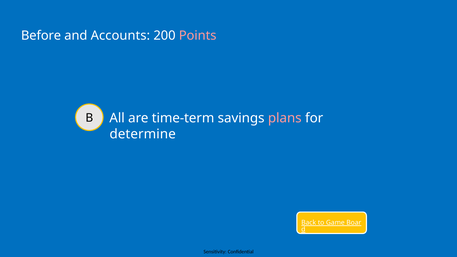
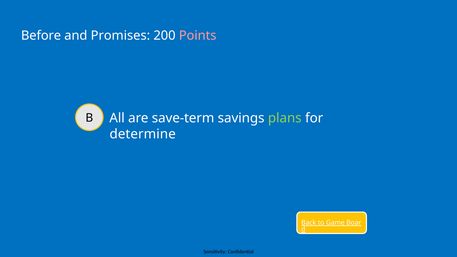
Accounts: Accounts -> Promises
time-term: time-term -> save-term
plans colour: pink -> light green
